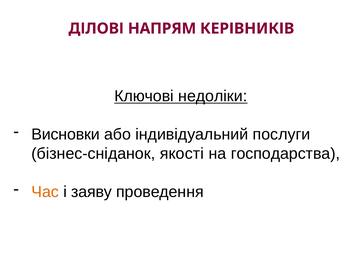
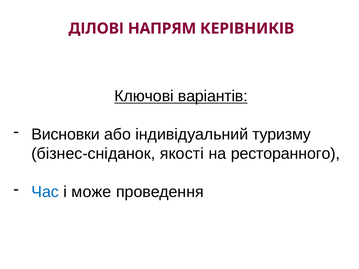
недоліки: недоліки -> варіантів
послуги: послуги -> туризму
господарства: господарства -> ресторанного
Час colour: orange -> blue
заяву: заяву -> може
